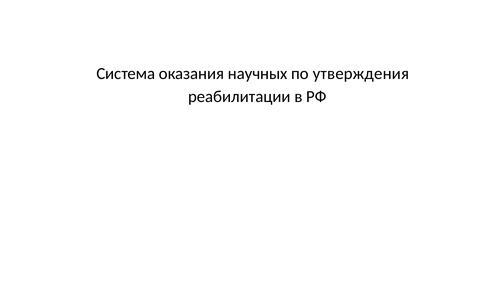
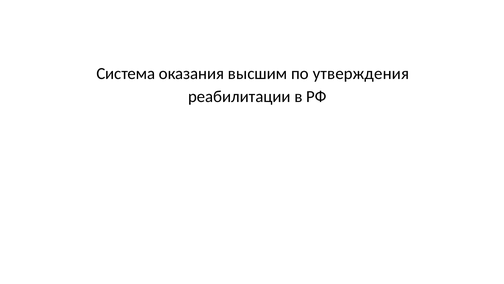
научных: научных -> высшим
